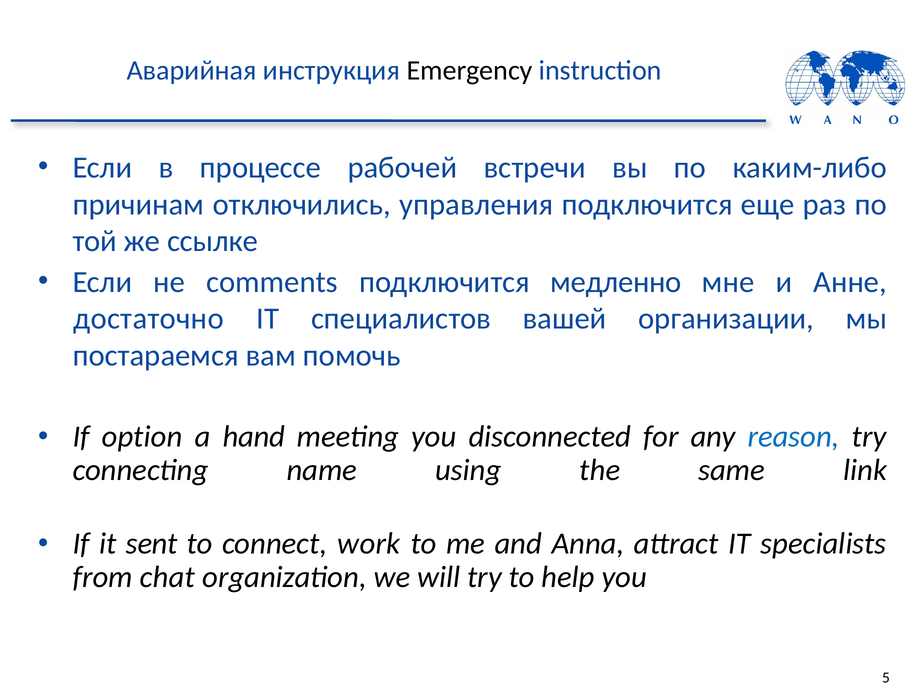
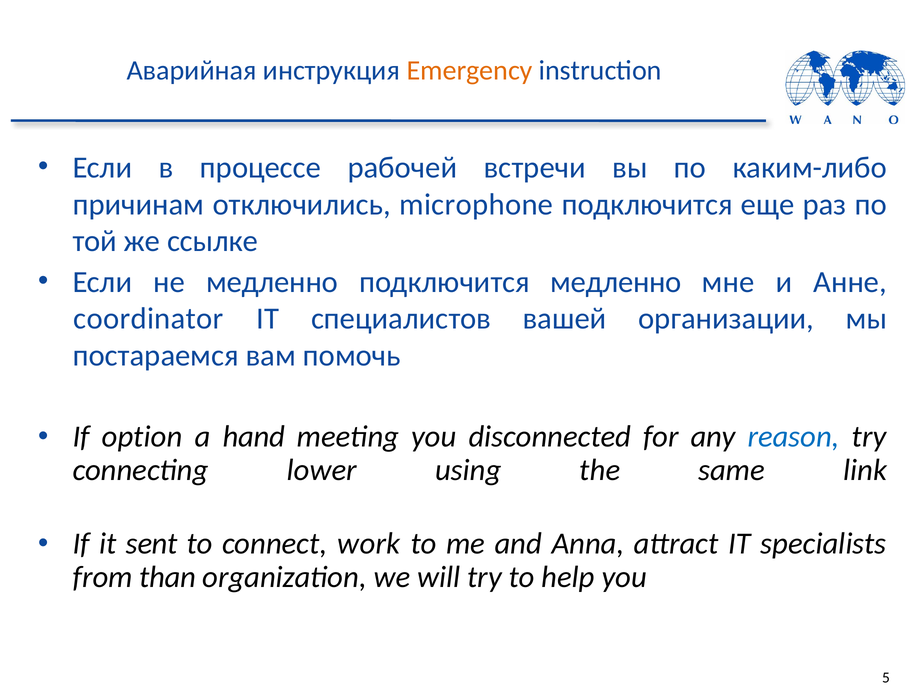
Emergency colour: black -> orange
управления: управления -> microphone
не comments: comments -> медленно
достаточно: достаточно -> coordinator
name: name -> lower
chat: chat -> than
